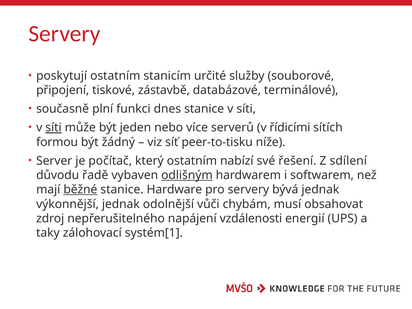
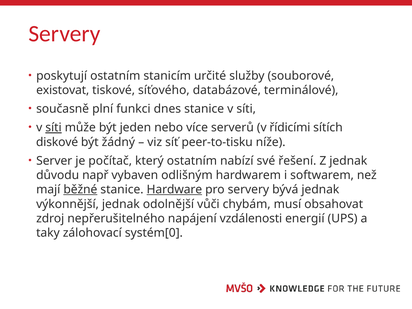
připojení: připojení -> existovat
zástavbě: zástavbě -> síťového
formou: formou -> diskové
Z sdílení: sdílení -> jednak
řadě: řadě -> např
odlišným underline: present -> none
Hardware underline: none -> present
systém[1: systém[1 -> systém[0
